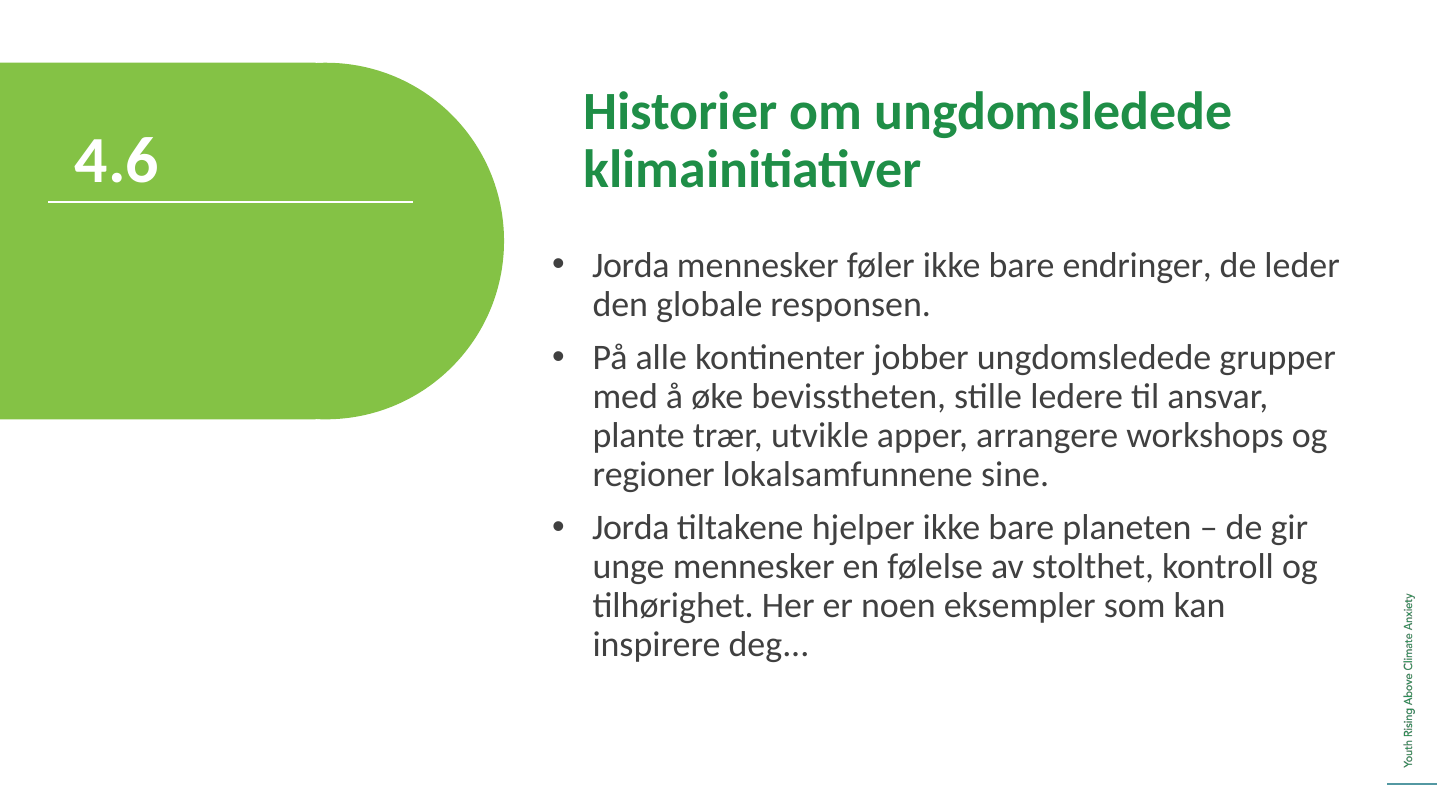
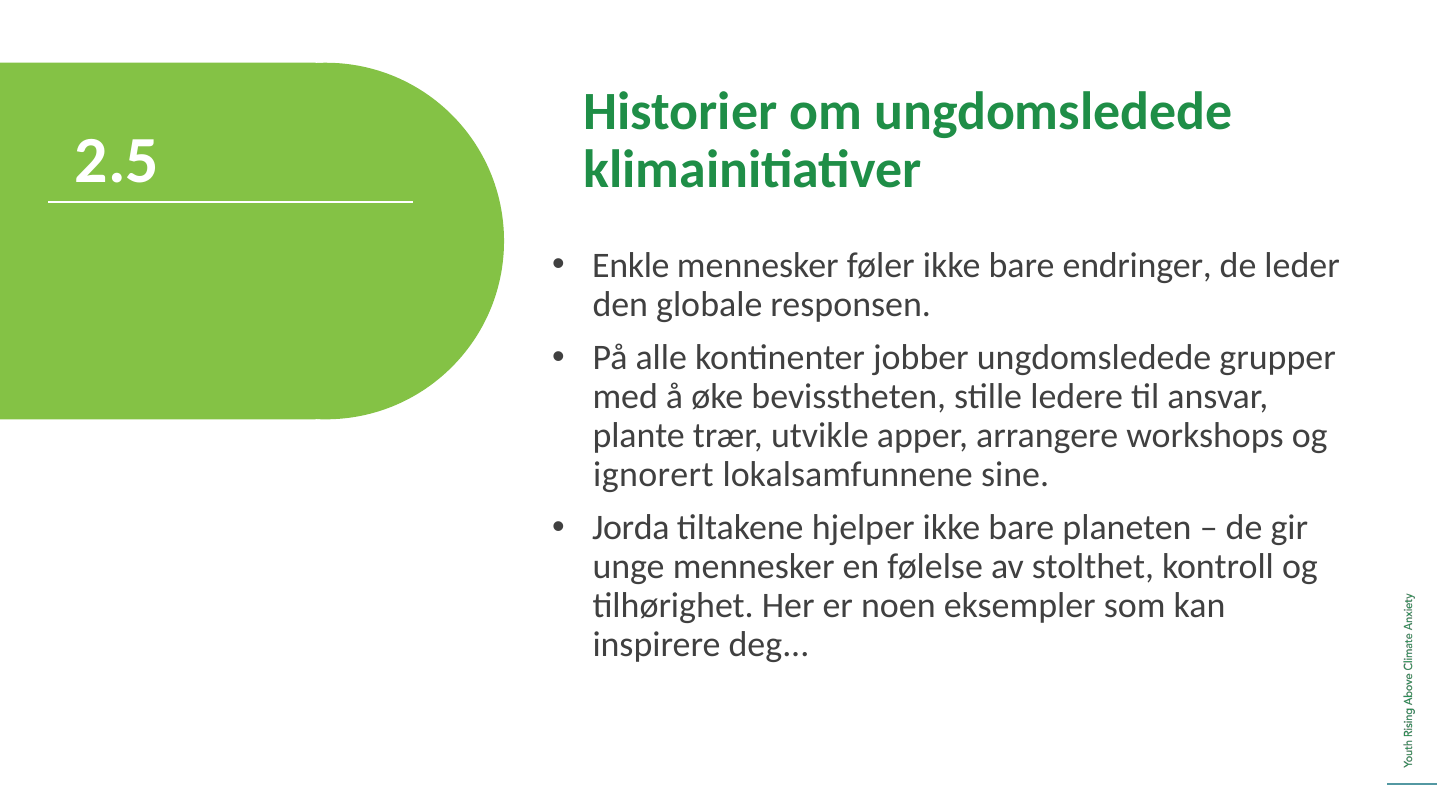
4.6: 4.6 -> 2.5
Jorda at (631, 266): Jorda -> Enkle
regioner: regioner -> ignorert
